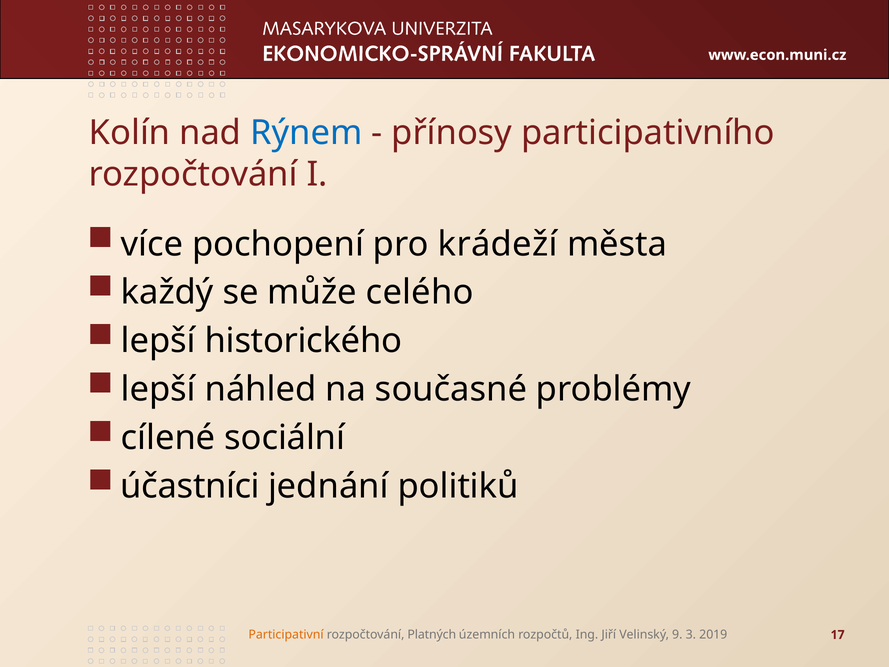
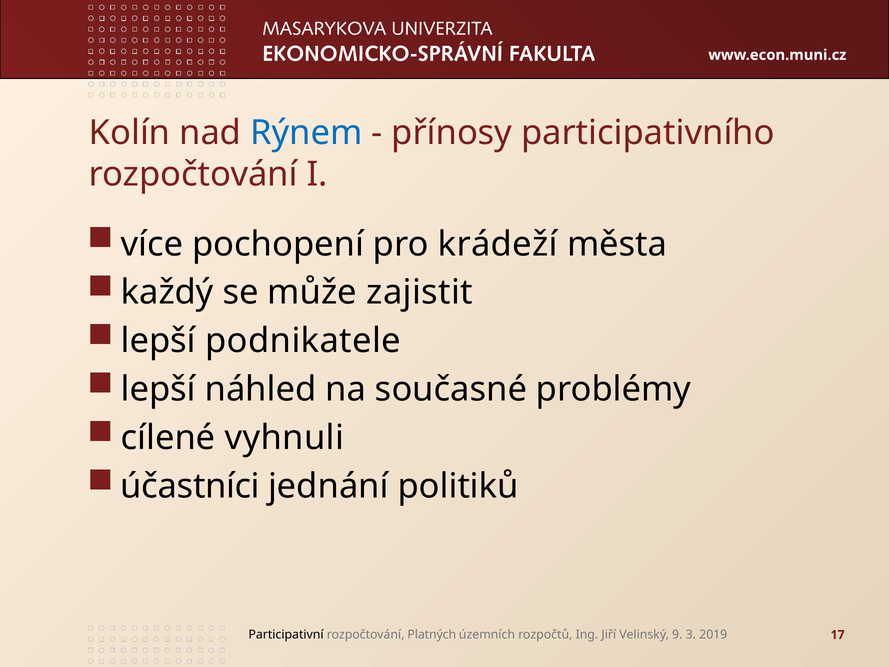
celého: celého -> zajistit
historického: historického -> podnikatele
sociální: sociální -> vyhnuli
Participativní colour: orange -> black
